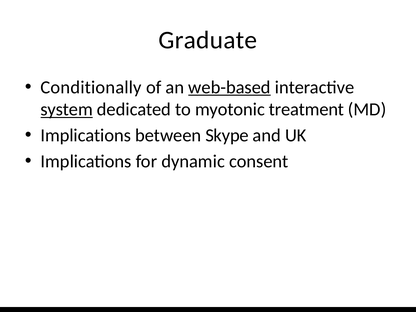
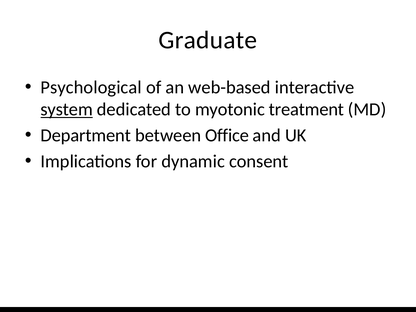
Conditionally: Conditionally -> Psychological
web-based underline: present -> none
Implications at (86, 135): Implications -> Department
Skype: Skype -> Office
